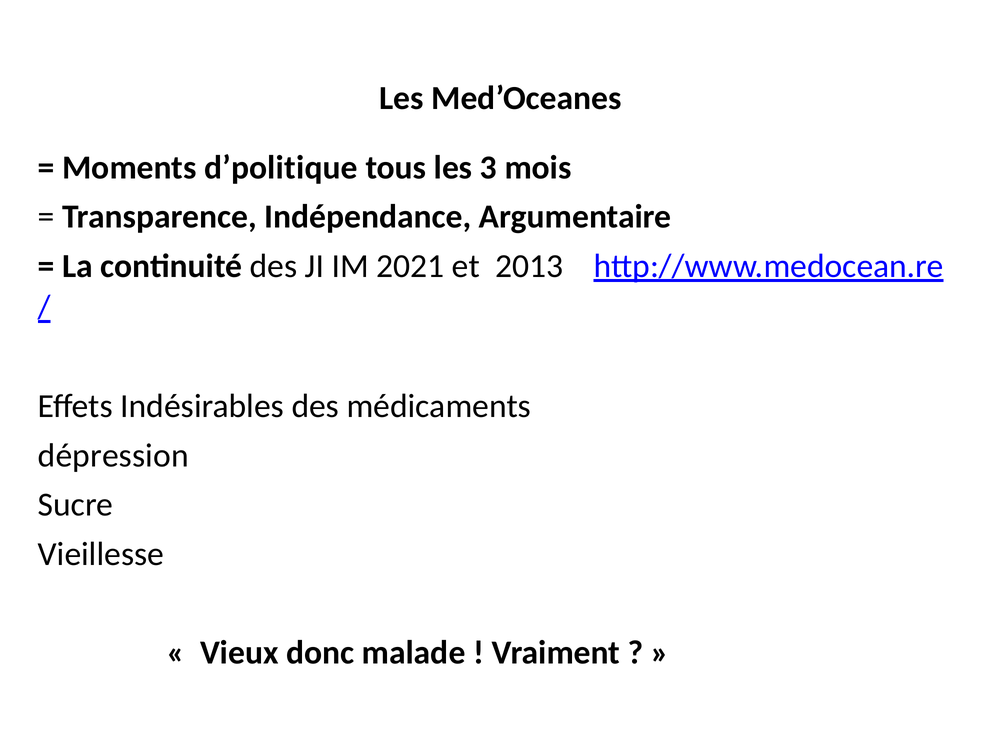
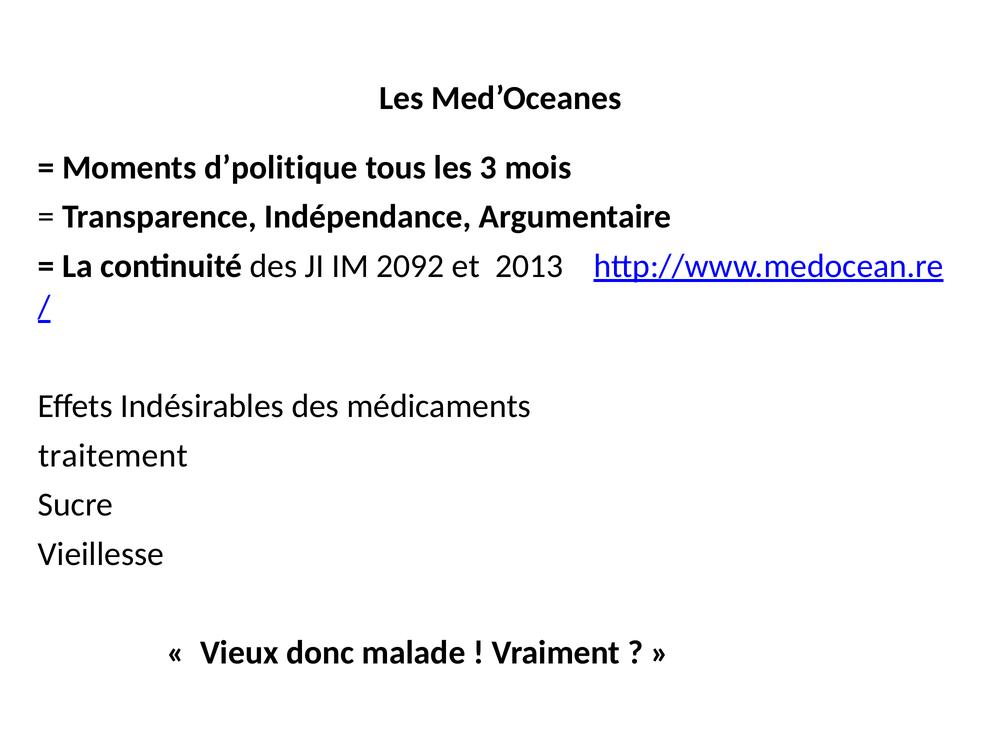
2021: 2021 -> 2092
dépression: dépression -> traitement
